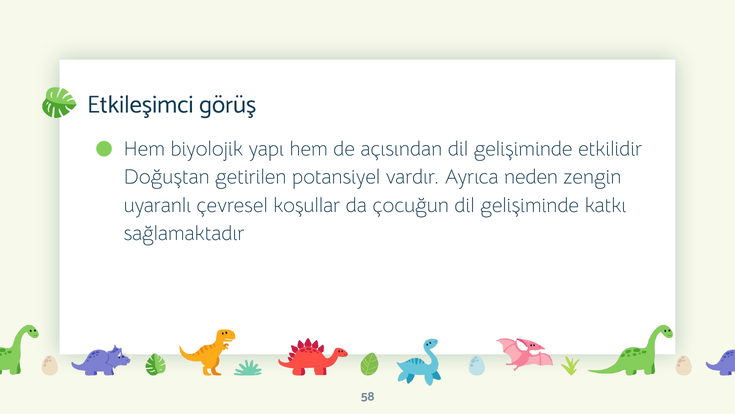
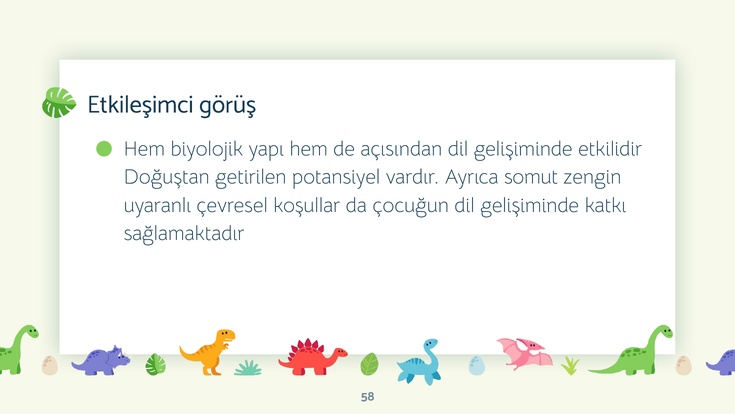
neden: neden -> somut
